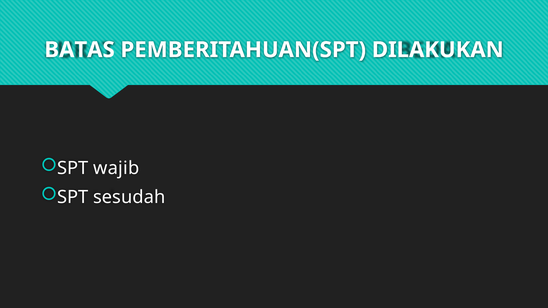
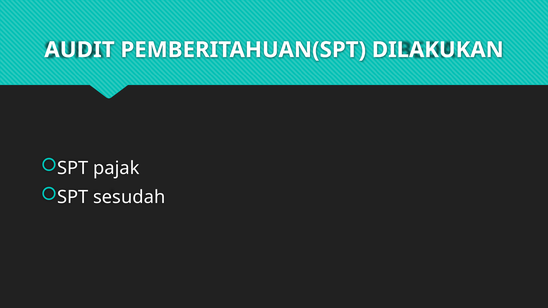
BATAS: BATAS -> AUDIT
wajib: wajib -> pajak
